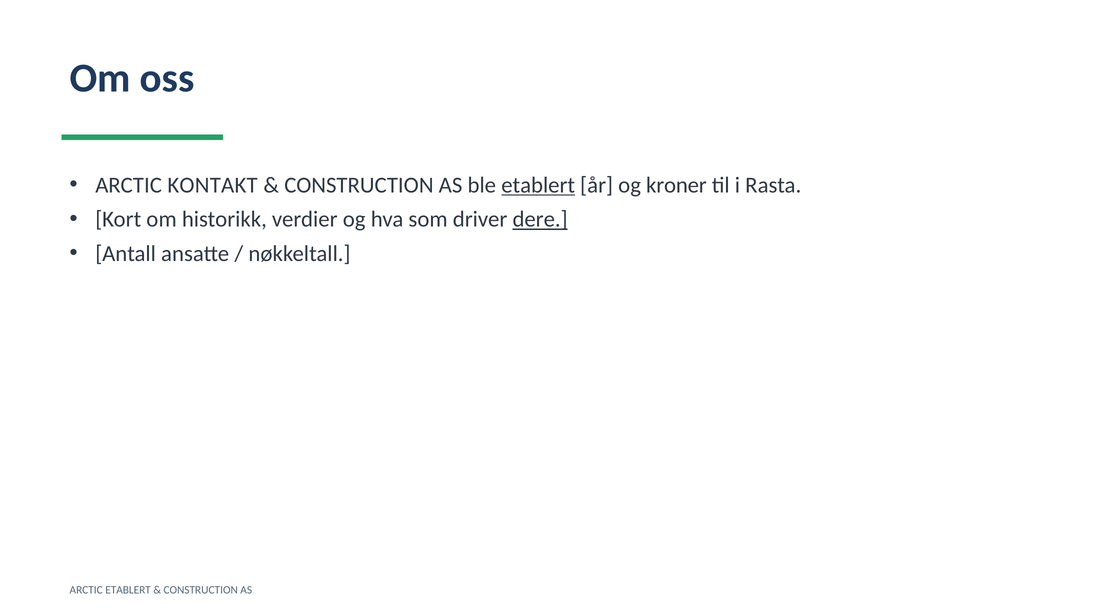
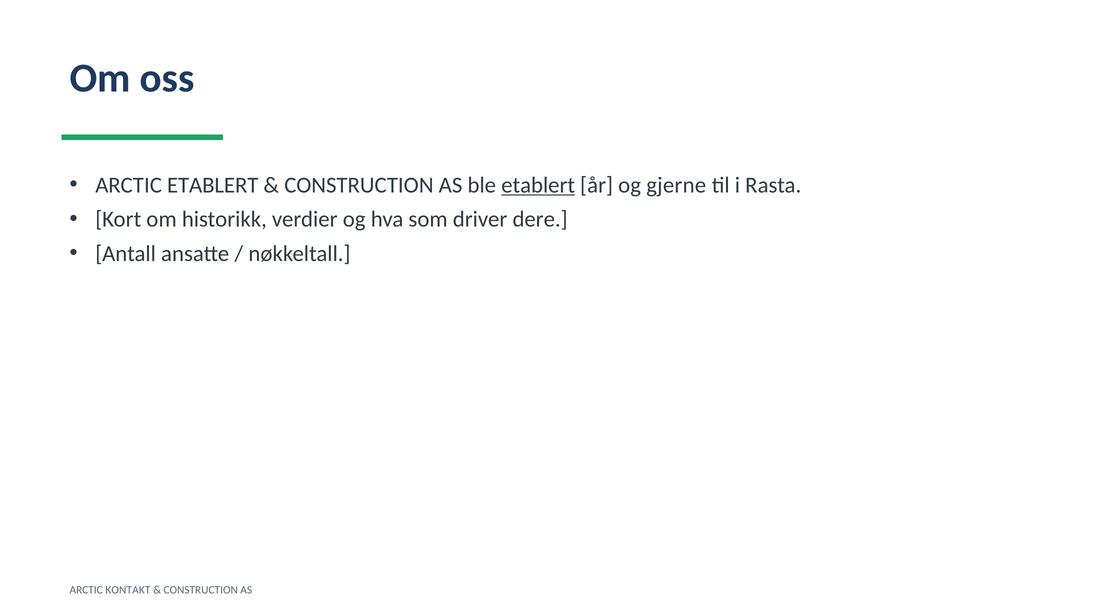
ARCTIC KONTAKT: KONTAKT -> ETABLERT
kroner: kroner -> gjerne
dere underline: present -> none
ARCTIC ETABLERT: ETABLERT -> KONTAKT
